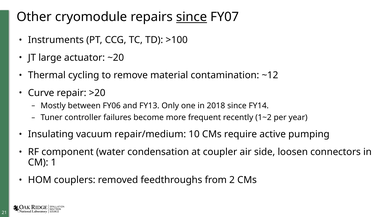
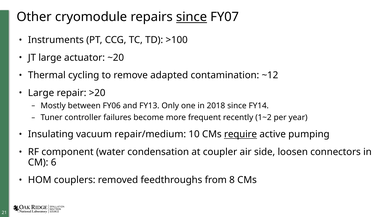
material: material -> adapted
Curve at (41, 93): Curve -> Large
require underline: none -> present
1: 1 -> 6
2: 2 -> 8
